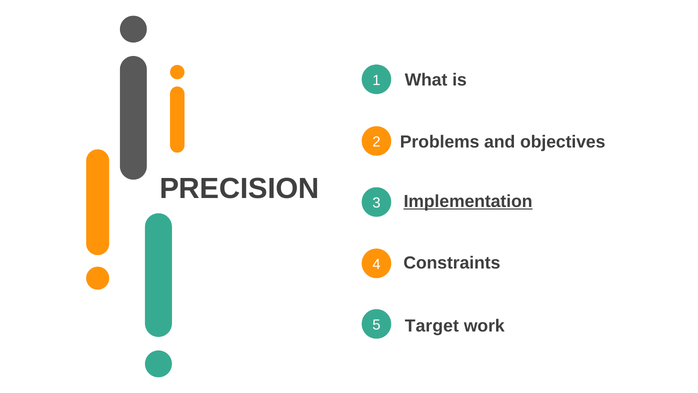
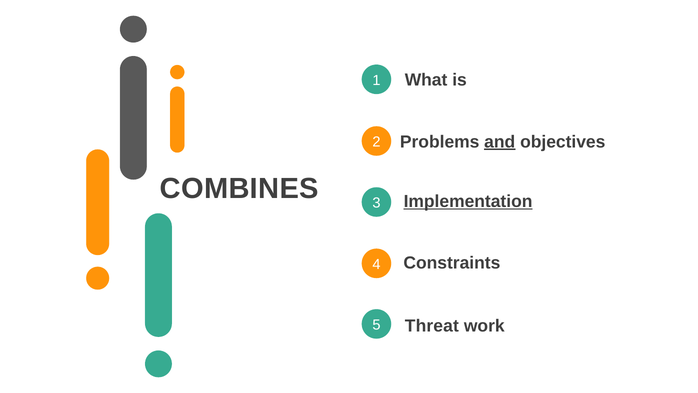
and underline: none -> present
PRECISION: PRECISION -> COMBINES
Target: Target -> Threat
